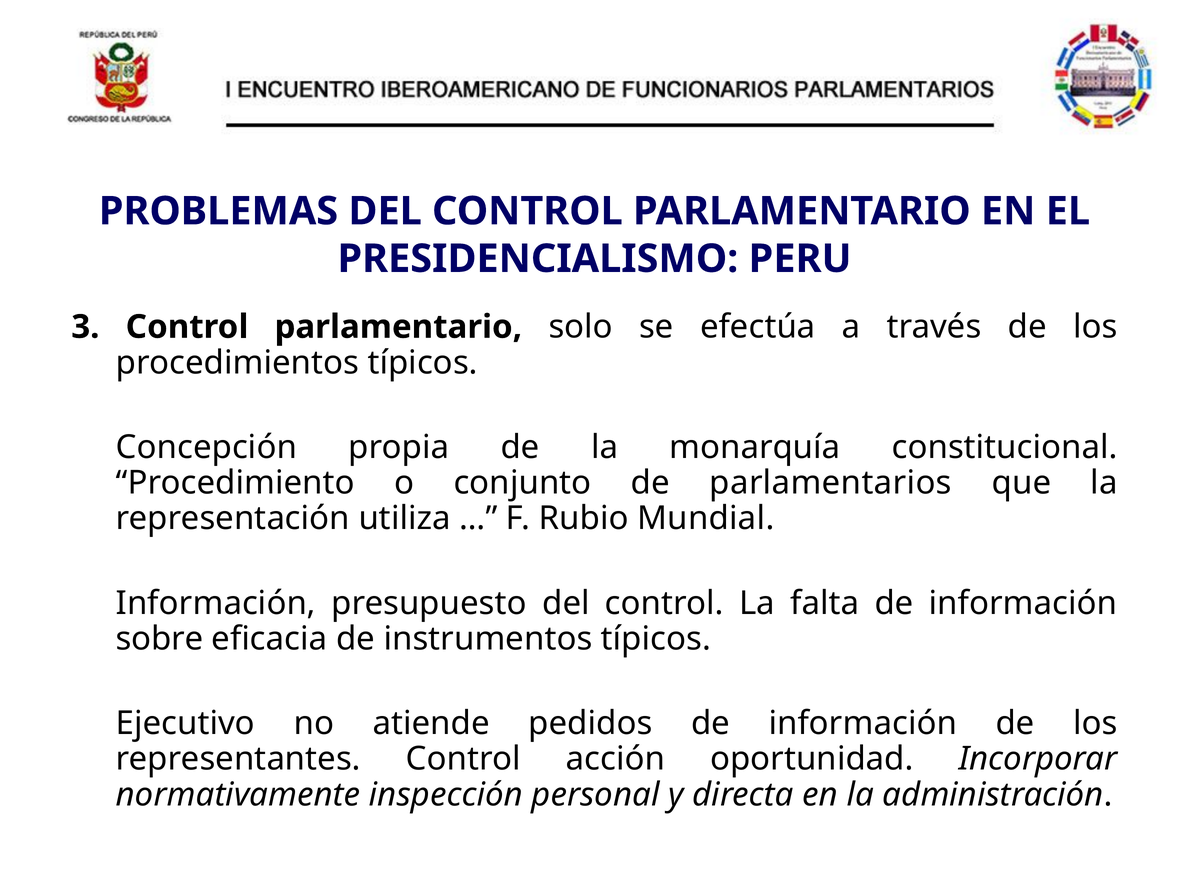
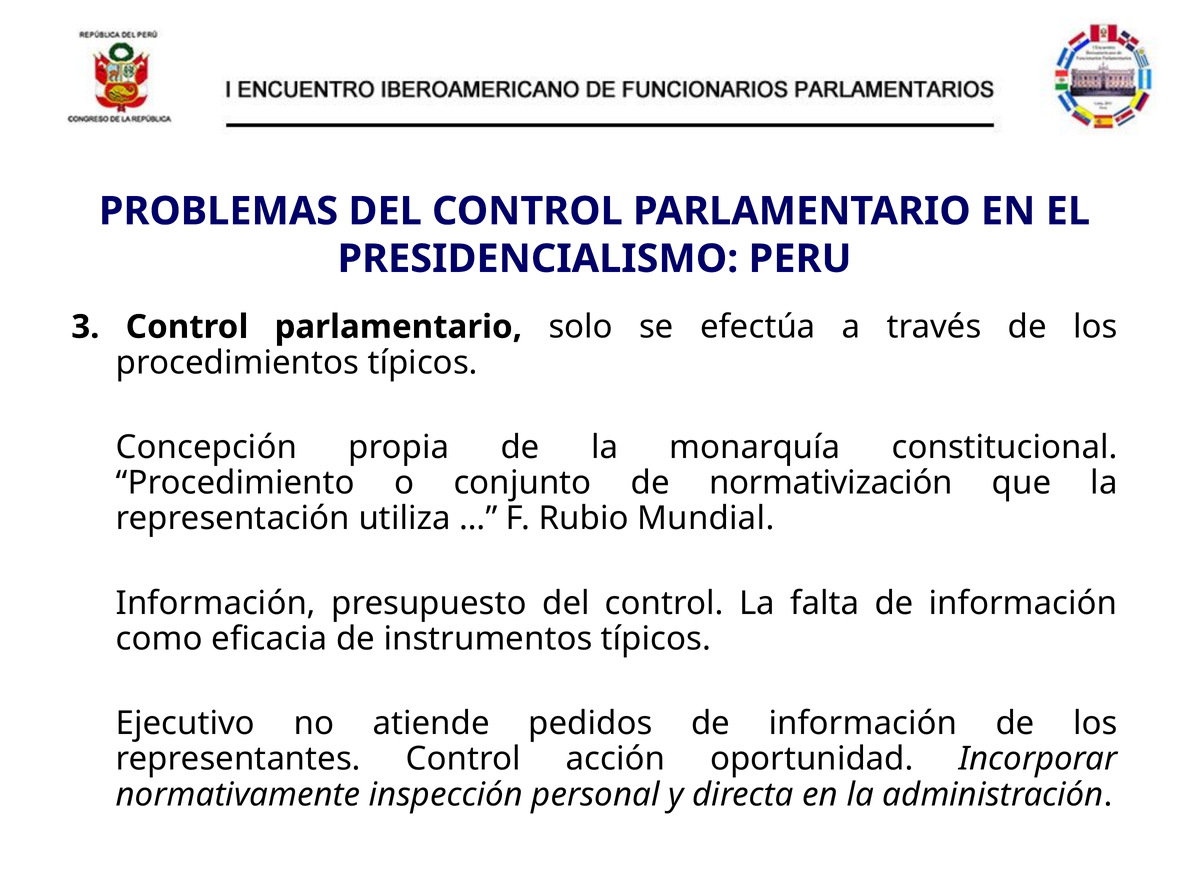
parlamentarios: parlamentarios -> normativización
sobre: sobre -> como
